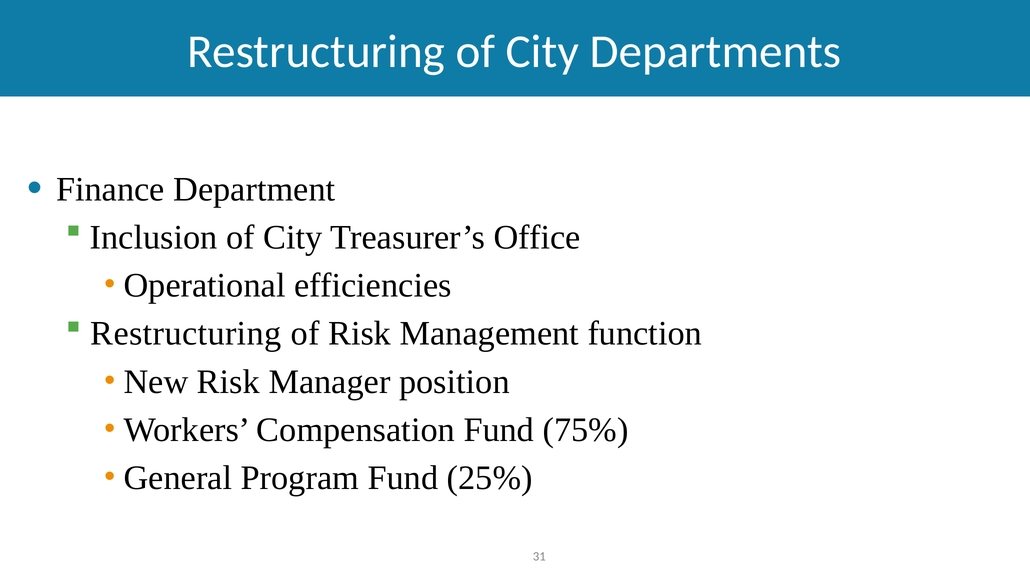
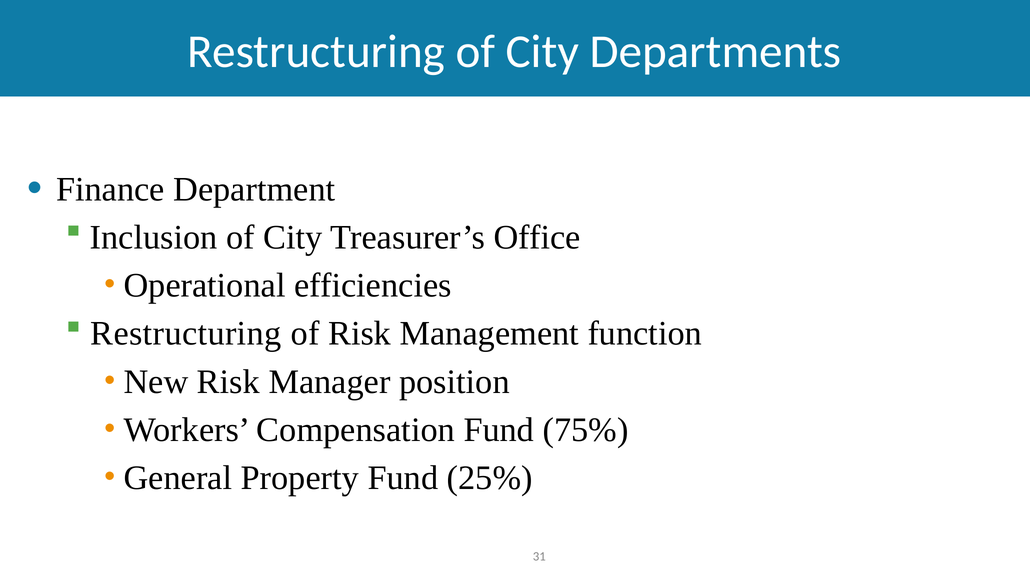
Program: Program -> Property
